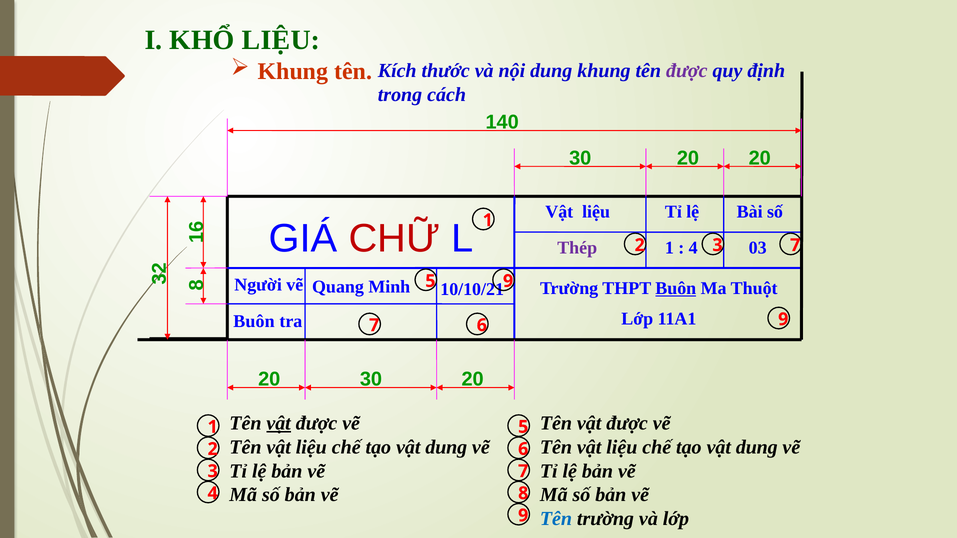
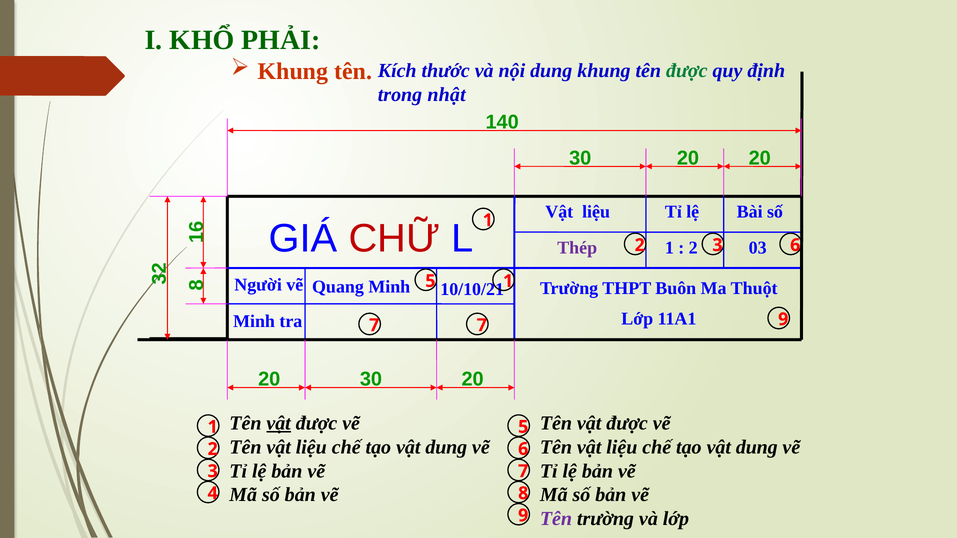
KHỔ LIỆU: LIỆU -> PHẢI
được at (687, 71) colour: purple -> green
cách: cách -> nhật
4 at (693, 248): 4 -> 2
3 7: 7 -> 6
5 9: 9 -> 1
Buôn at (676, 288) underline: present -> none
Buôn at (254, 321): Buôn -> Minh
7 6: 6 -> 7
Tên at (556, 519) colour: blue -> purple
